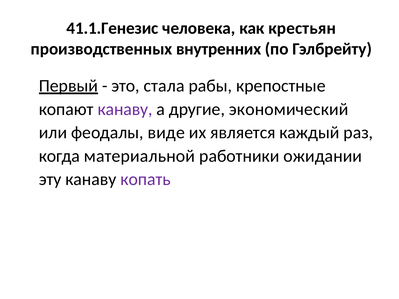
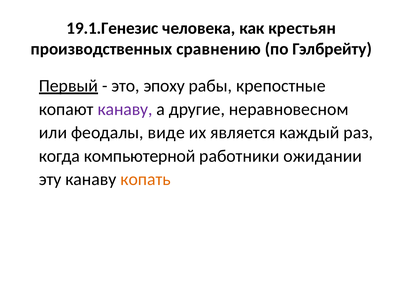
41.1.Генезис: 41.1.Генезис -> 19.1.Генезис
внутренних: внутренних -> сравнению
стала: стала -> эпоху
экономический: экономический -> неравновесном
материальной: материальной -> компьютерной
копать colour: purple -> orange
